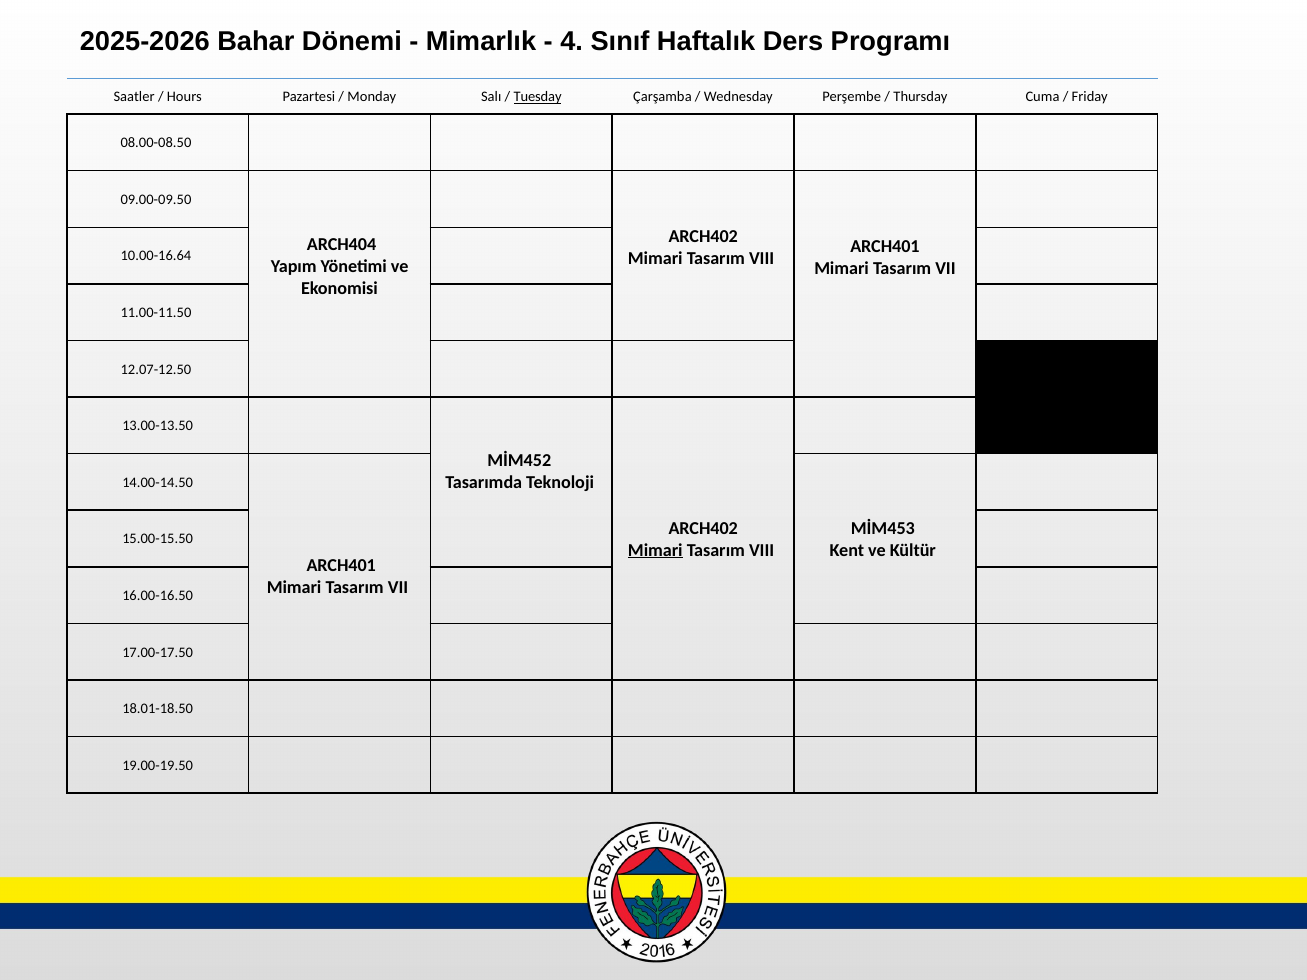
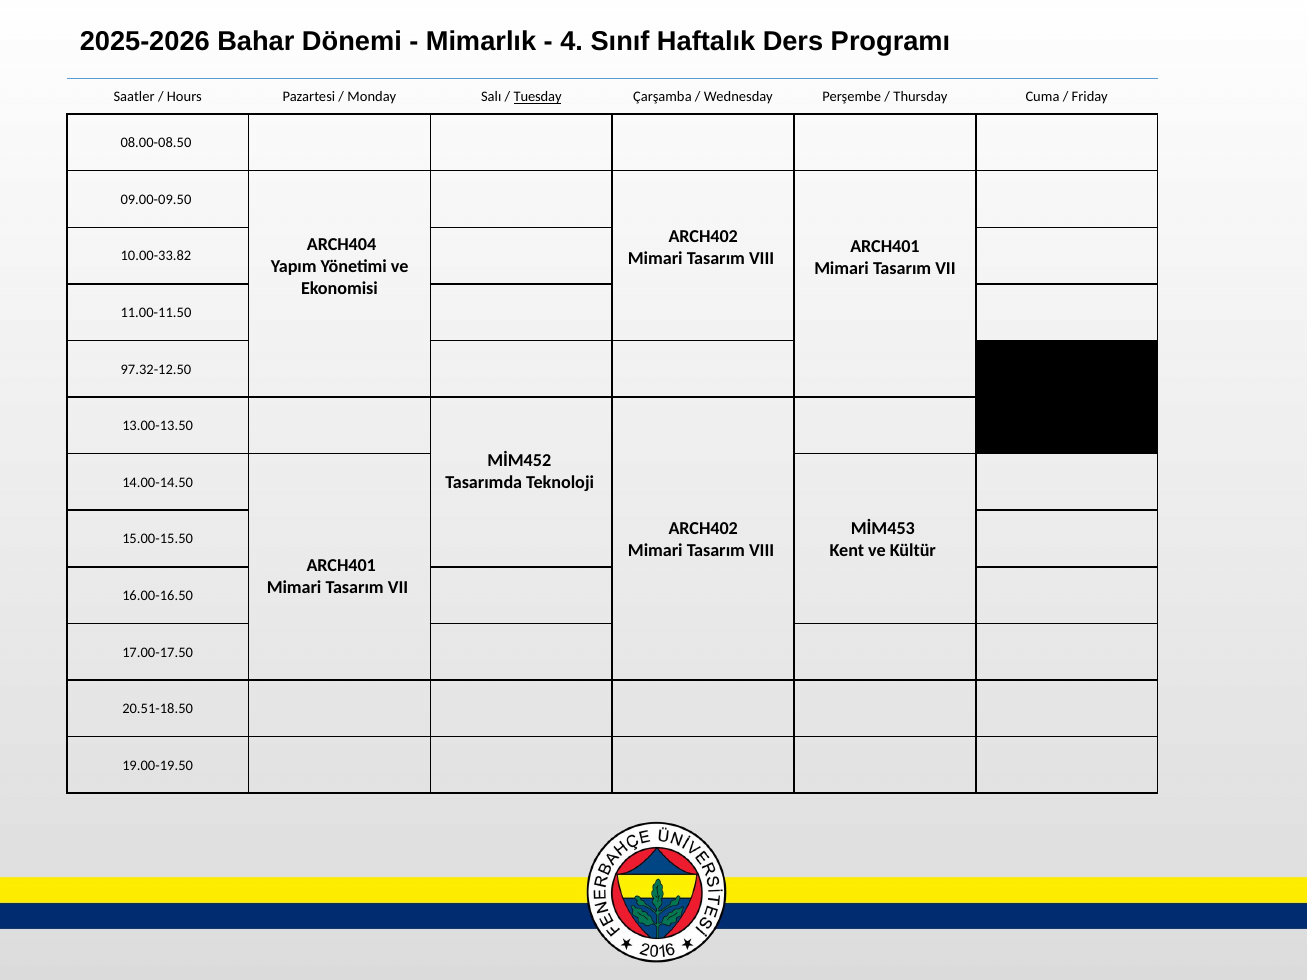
10.00-16.64: 10.00-16.64 -> 10.00-33.82
12.07-12.50: 12.07-12.50 -> 97.32-12.50
Mimari at (655, 550) underline: present -> none
18.01-18.50: 18.01-18.50 -> 20.51-18.50
